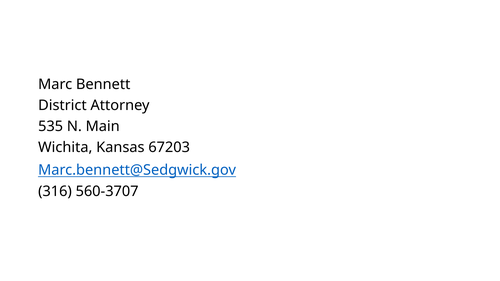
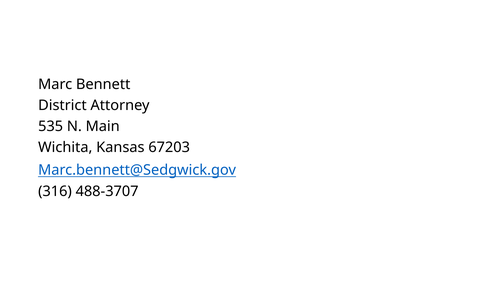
560-3707: 560-3707 -> 488-3707
